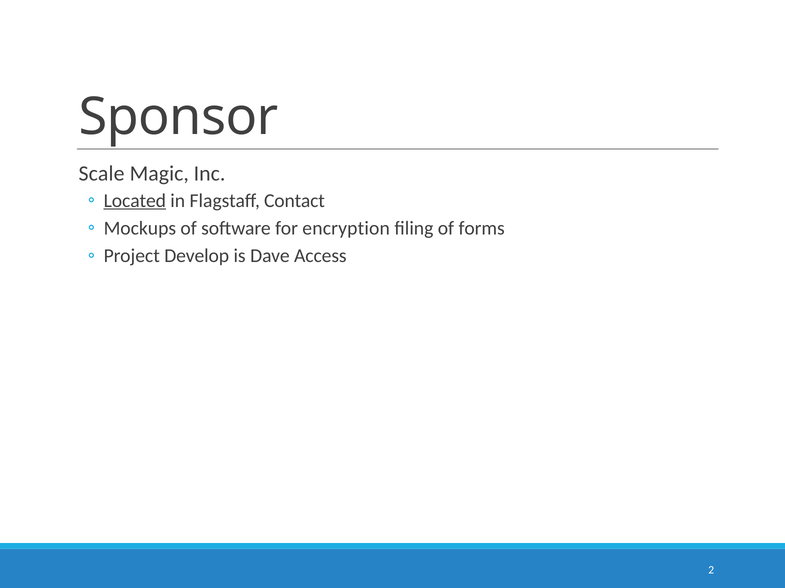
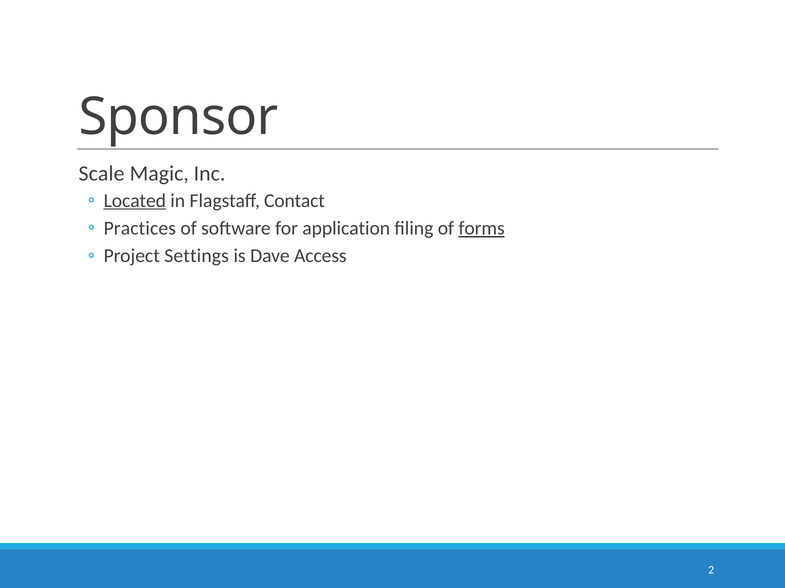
Mockups: Mockups -> Practices
encryption: encryption -> application
forms underline: none -> present
Develop: Develop -> Settings
